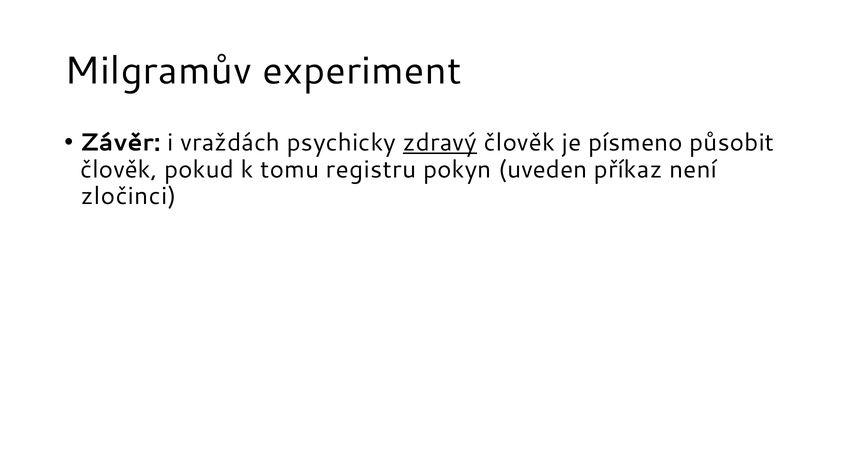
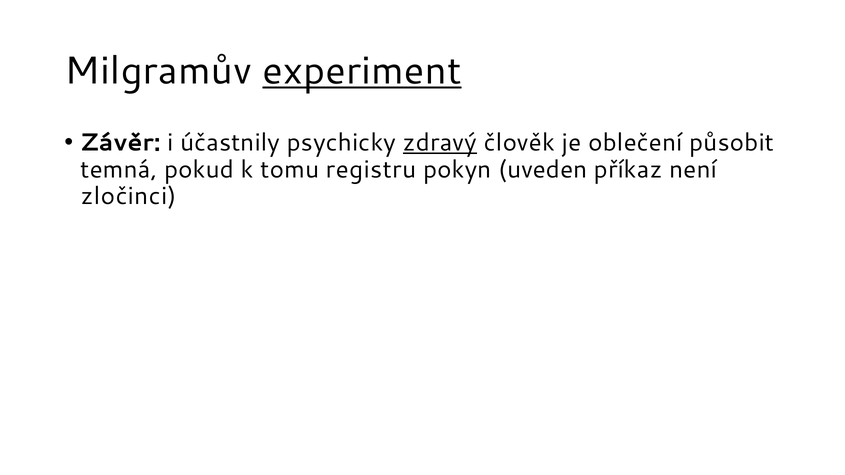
experiment underline: none -> present
vraždách: vraždách -> účastnily
písmeno: písmeno -> oblečení
člověk at (119, 169): člověk -> temná
